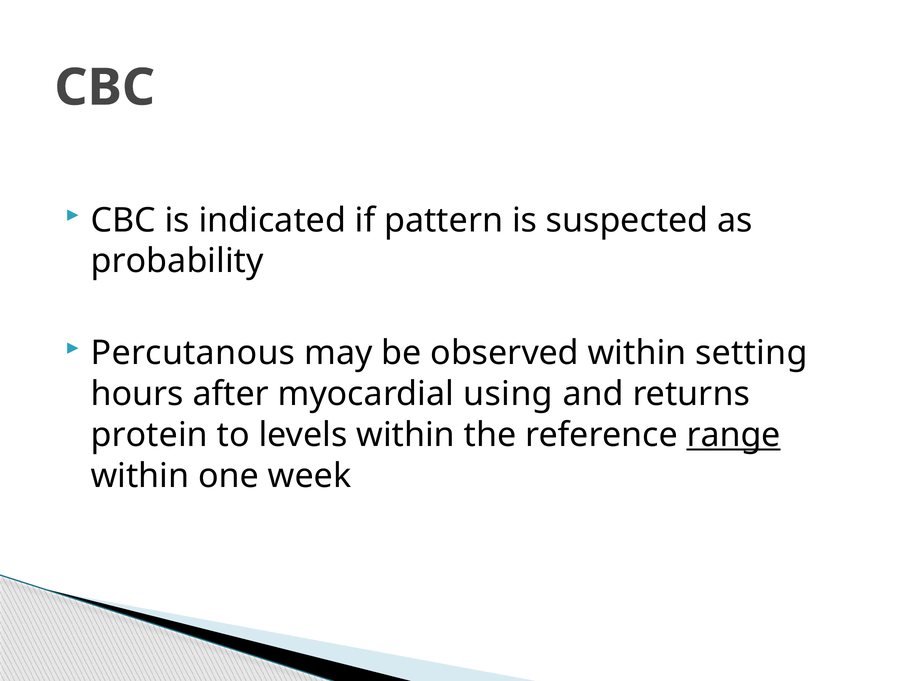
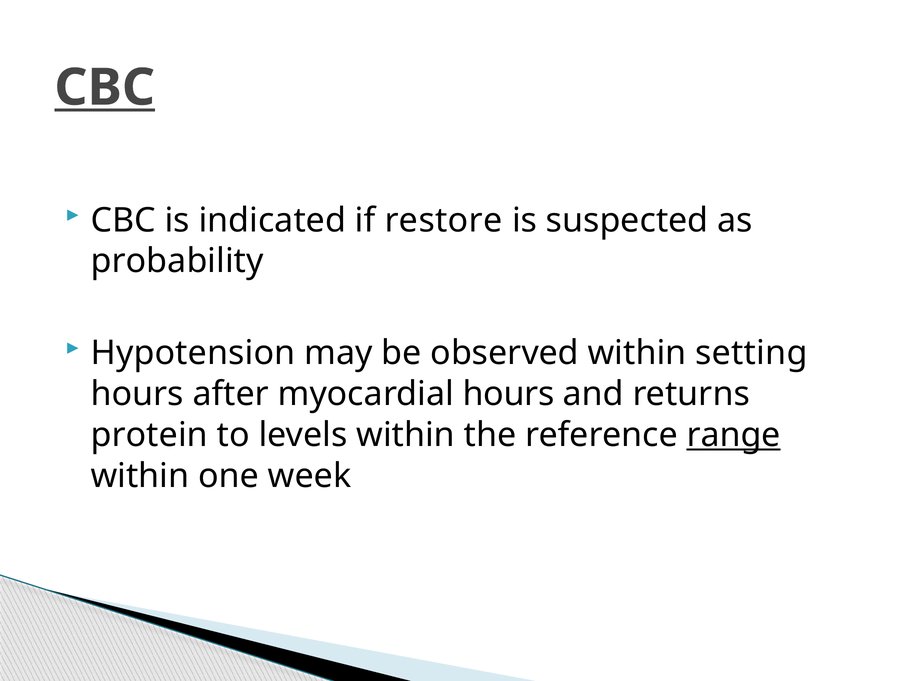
CBC at (105, 88) underline: none -> present
pattern: pattern -> restore
Percutanous: Percutanous -> Hypotension
myocardial using: using -> hours
